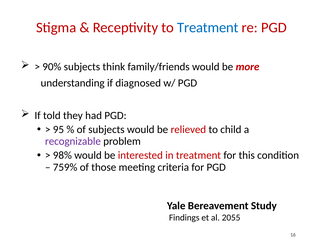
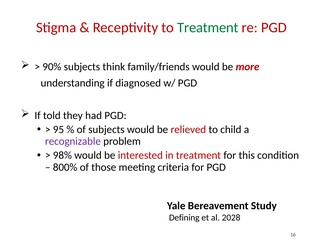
Treatment at (208, 28) colour: blue -> green
759%: 759% -> 800%
Findings: Findings -> Defining
2055: 2055 -> 2028
